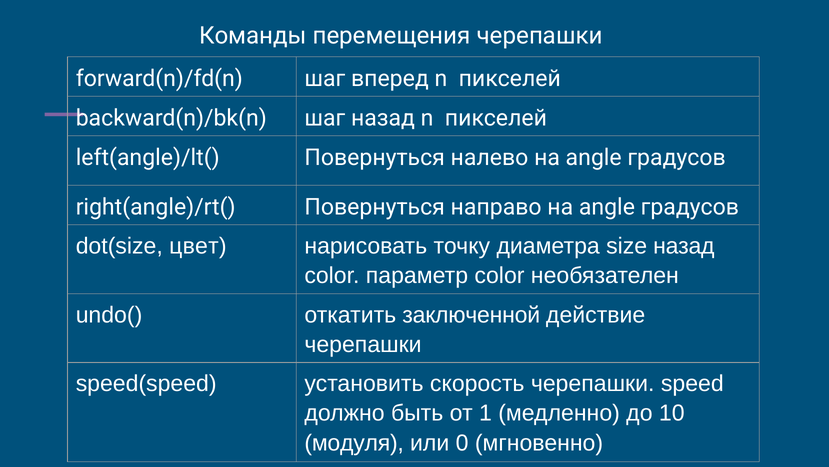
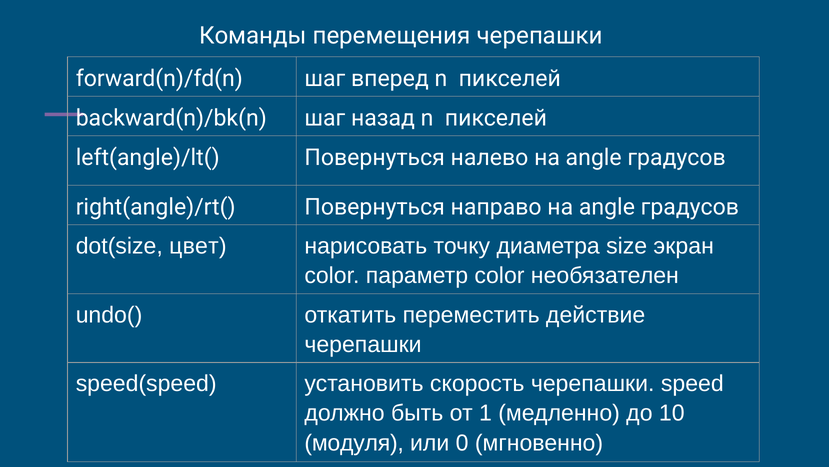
size назад: назад -> экран
заключенной: заключенной -> переместить
